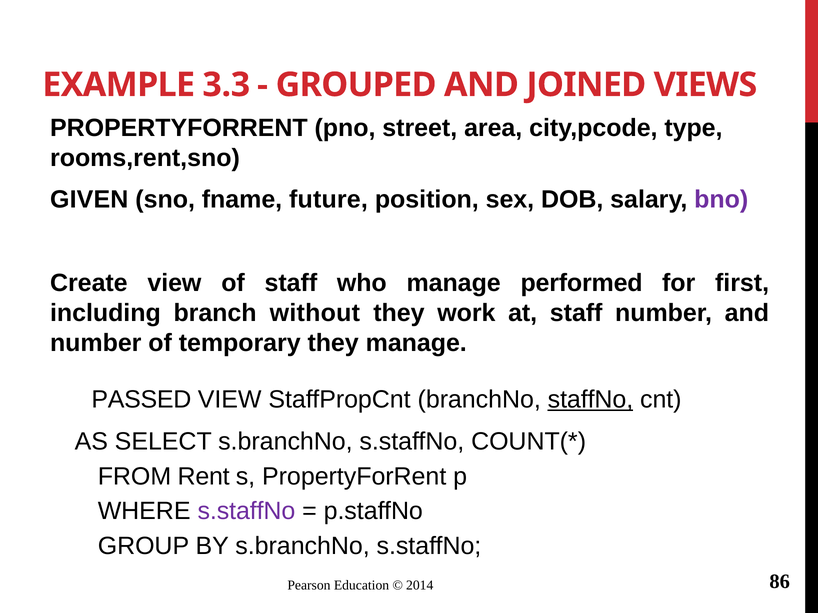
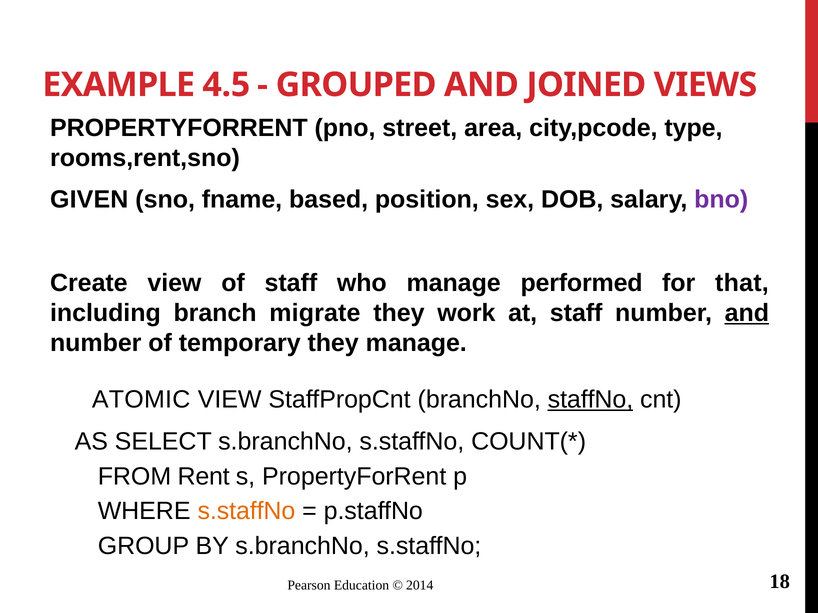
3.3: 3.3 -> 4.5
future: future -> based
first: first -> that
without: without -> migrate
and at (747, 313) underline: none -> present
PASSED: PASSED -> ATOMIC
s.staffNo at (246, 512) colour: purple -> orange
86: 86 -> 18
